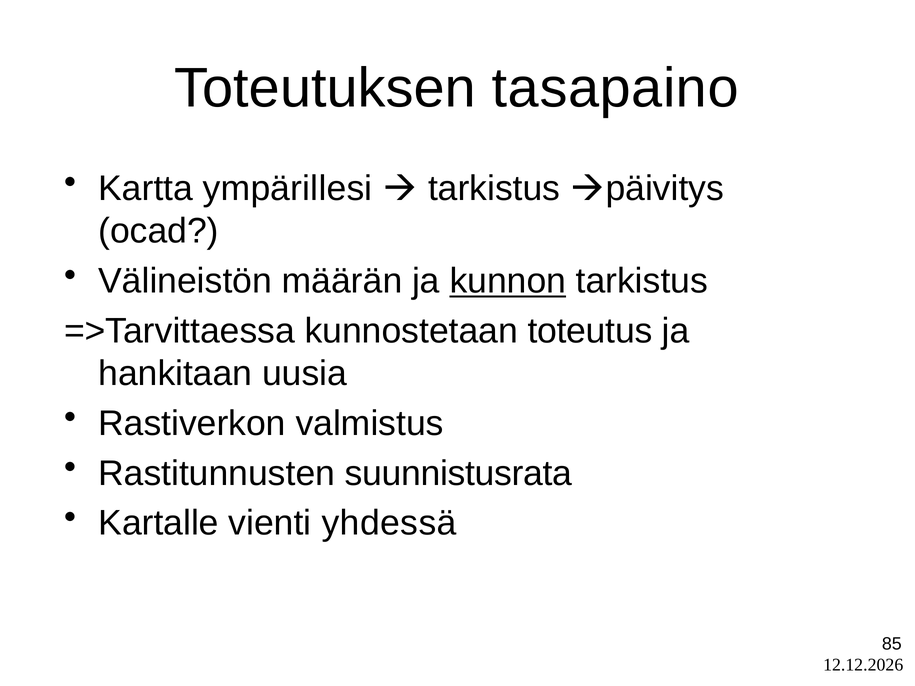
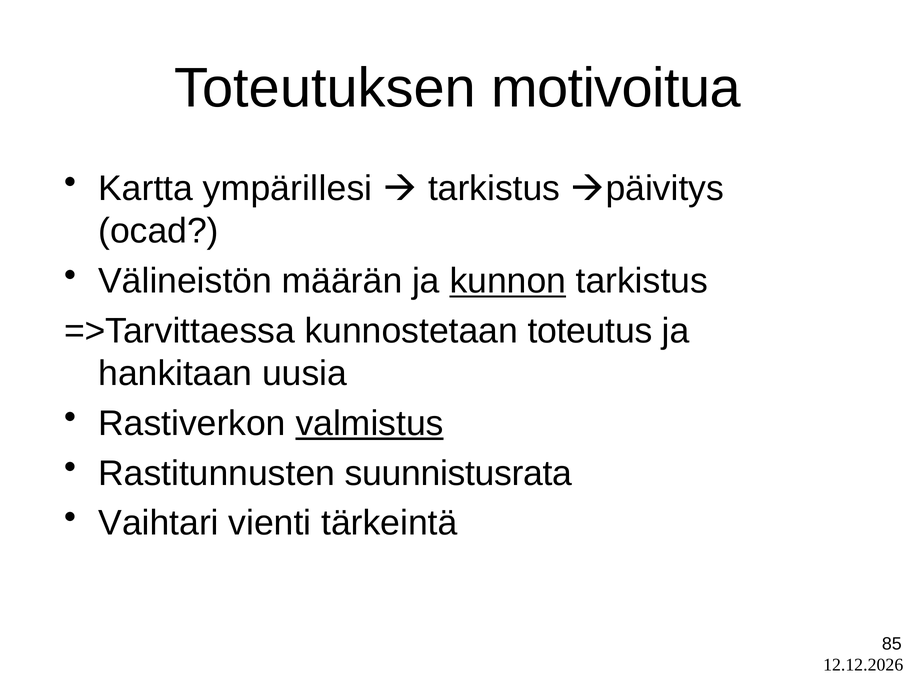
tasapaino: tasapaino -> motivoitua
valmistus underline: none -> present
Kartalle: Kartalle -> Vaihtari
yhdessä: yhdessä -> tärkeintä
